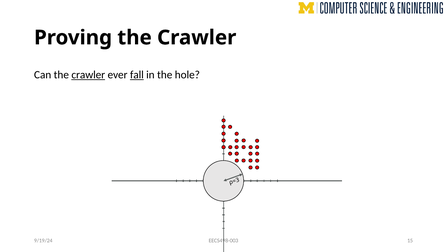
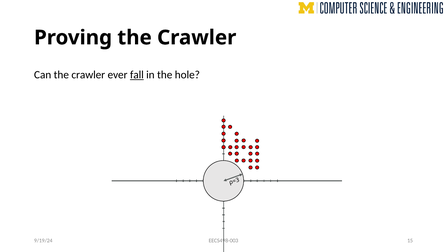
crawler at (88, 75) underline: present -> none
